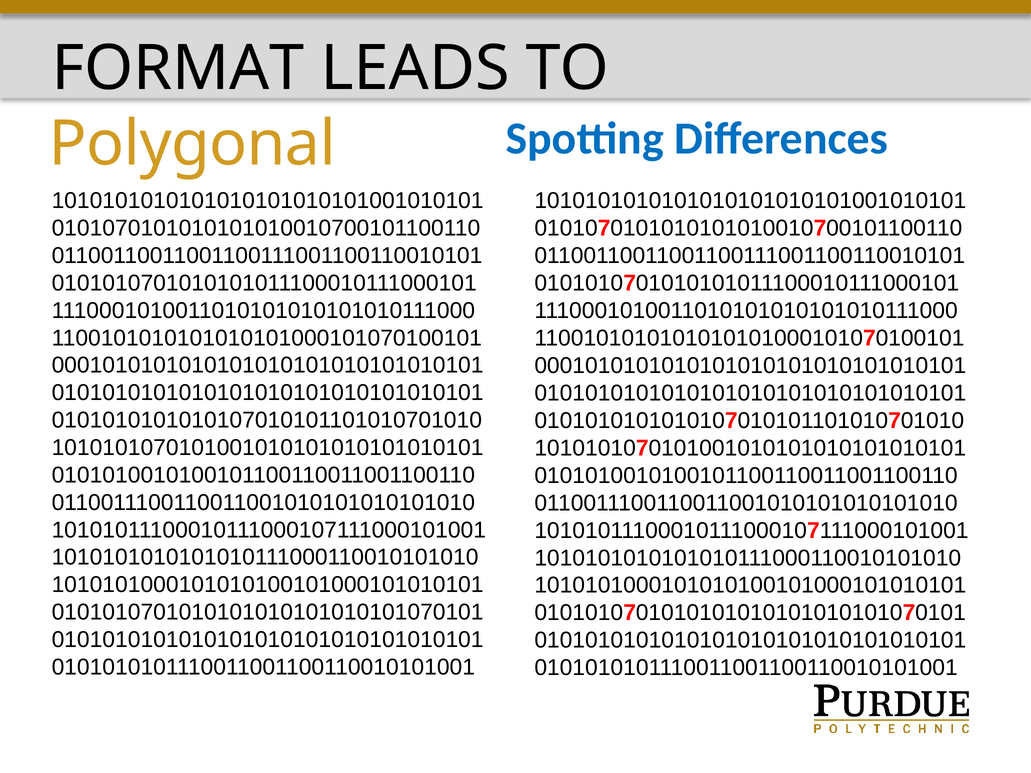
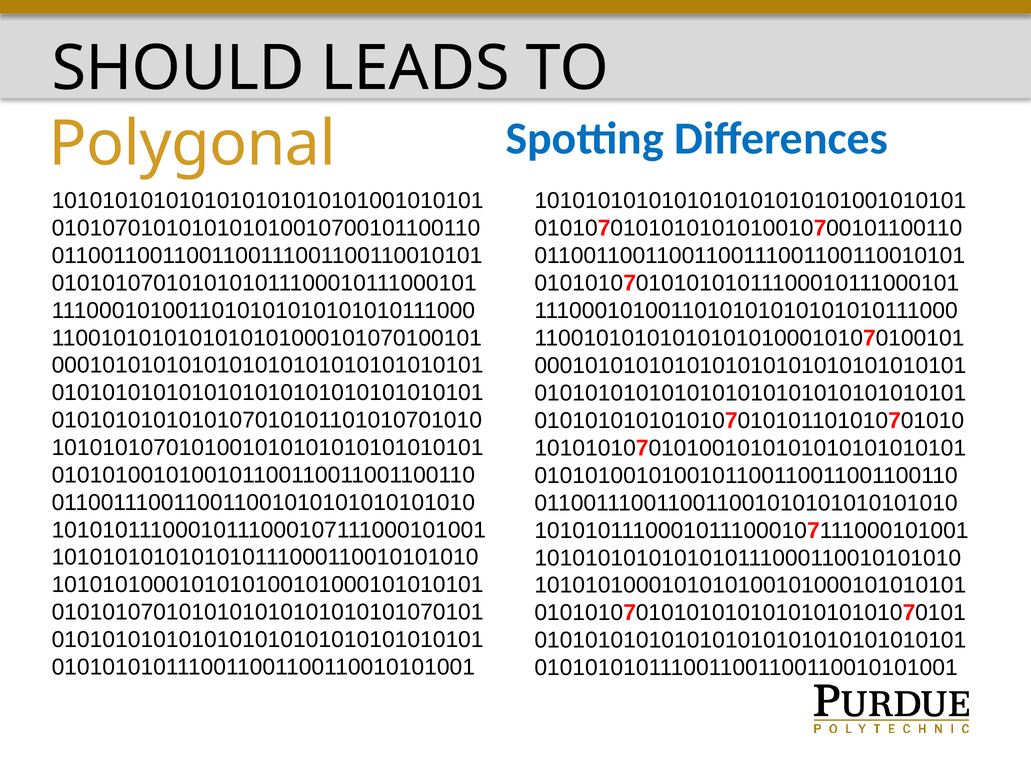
FORMAT: FORMAT -> SHOULD
